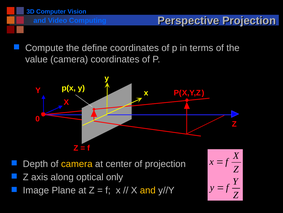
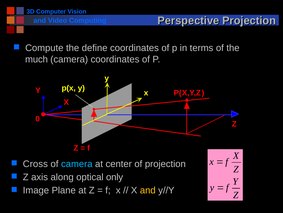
value: value -> much
Depth: Depth -> Cross
camera at (77, 163) colour: yellow -> light blue
